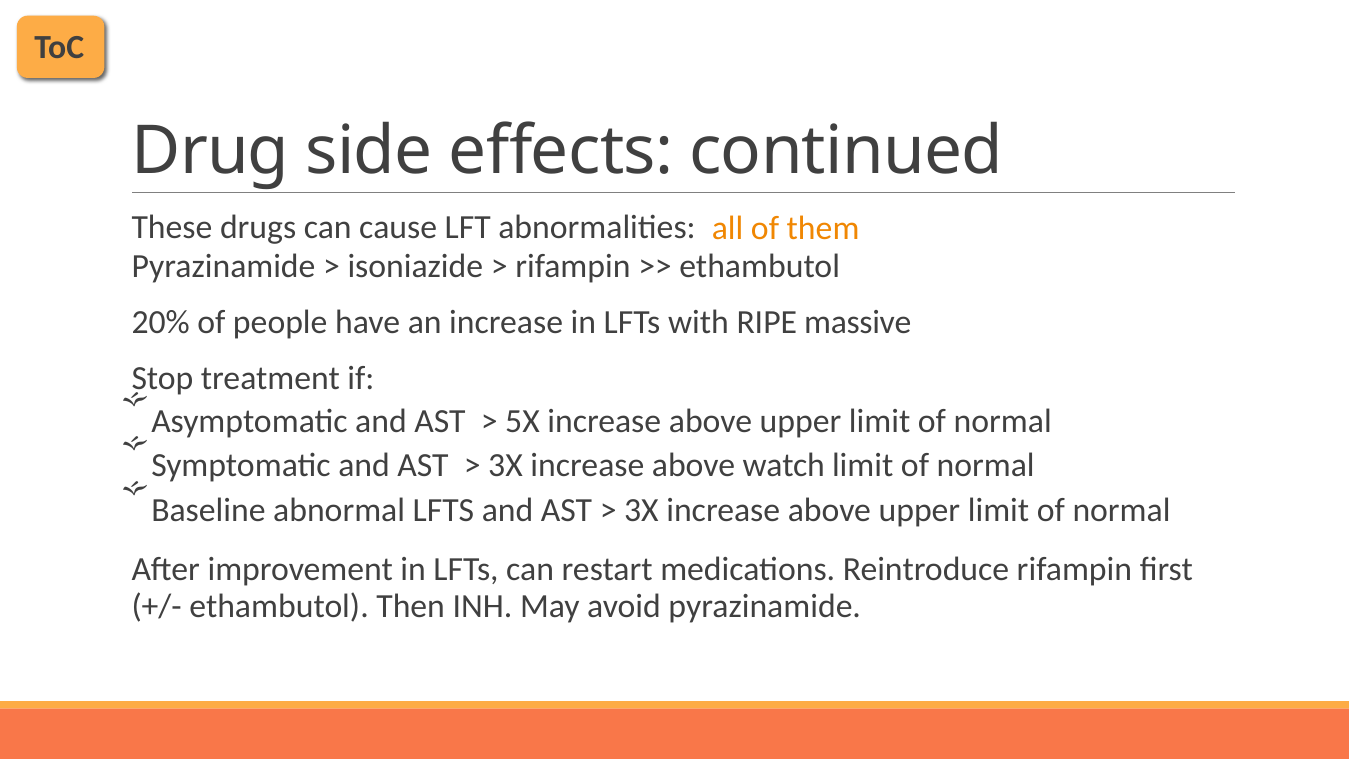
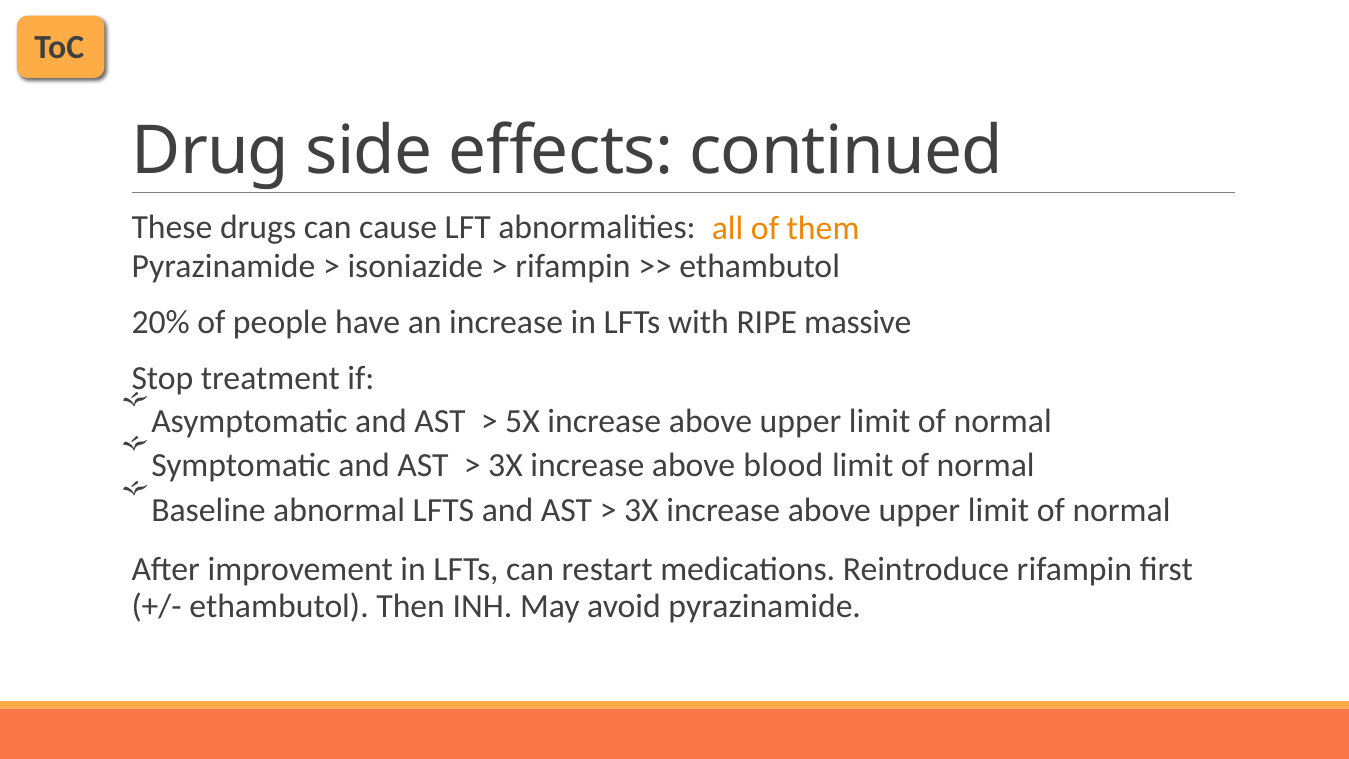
watch: watch -> blood
